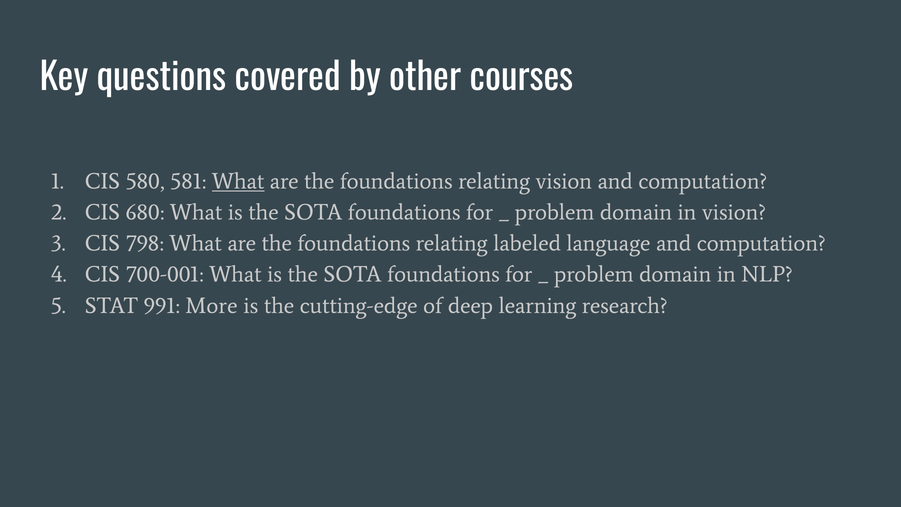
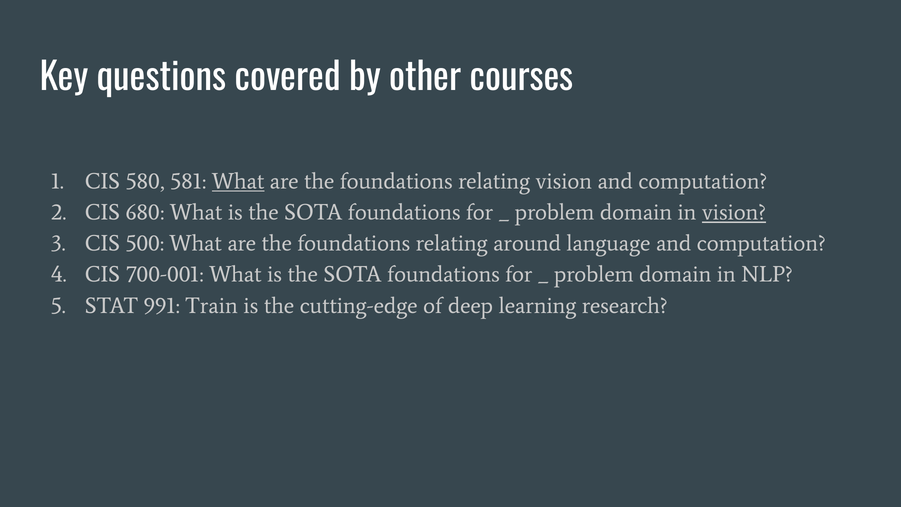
vision at (734, 212) underline: none -> present
798: 798 -> 500
labeled: labeled -> around
More: More -> Train
